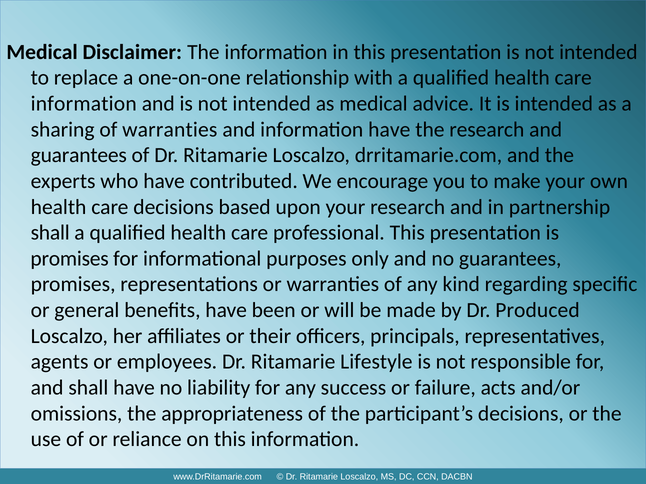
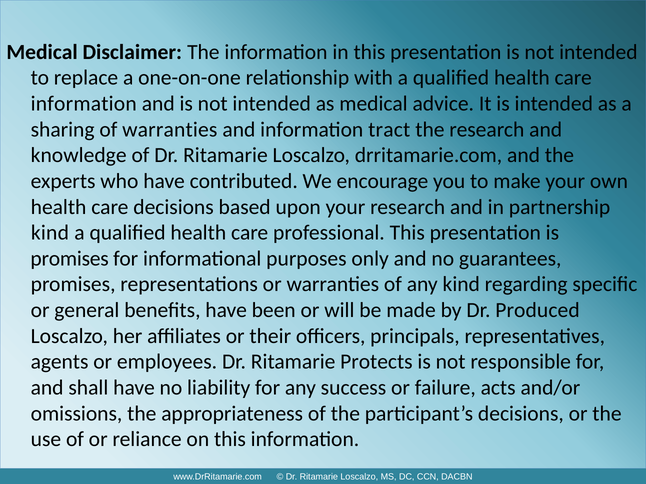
information have: have -> tract
guarantees at (79, 155): guarantees -> knowledge
shall at (50, 233): shall -> kind
Lifestyle: Lifestyle -> Protects
